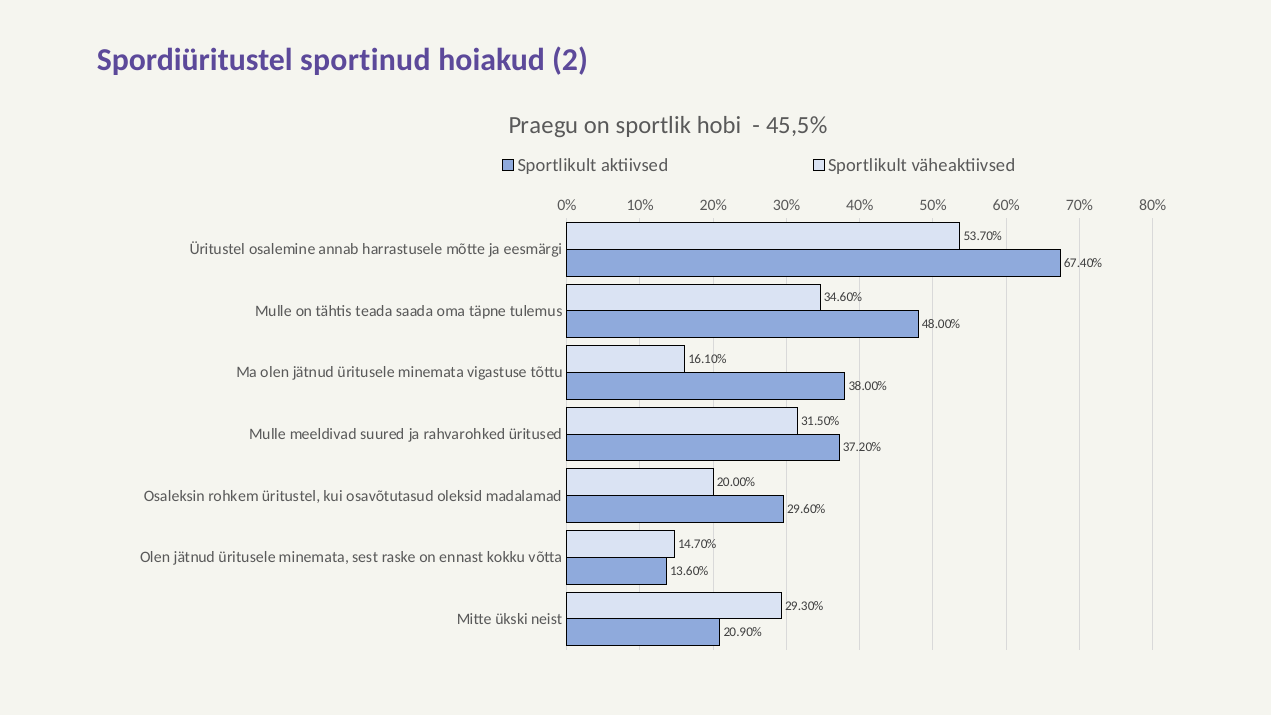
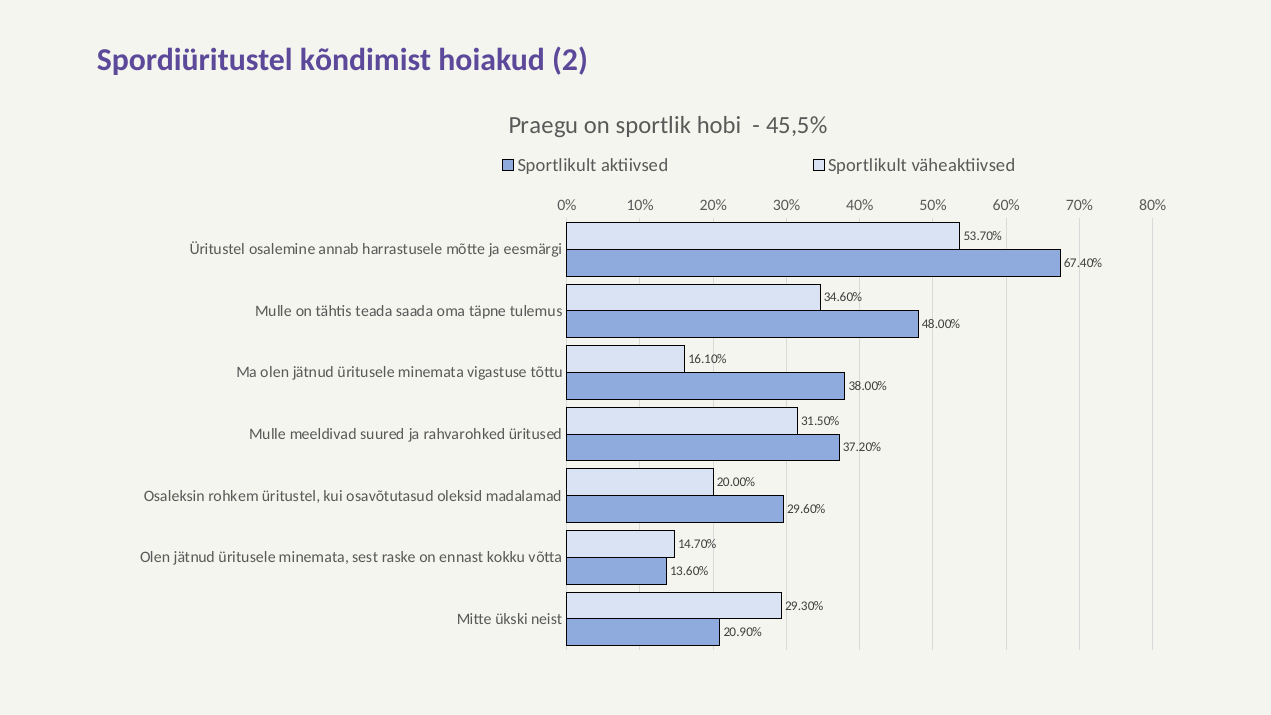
sportinud: sportinud -> kõndimist
